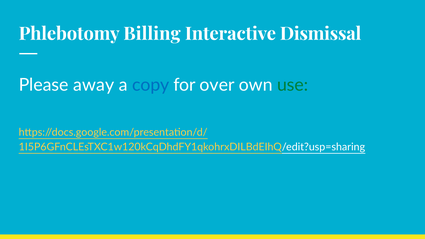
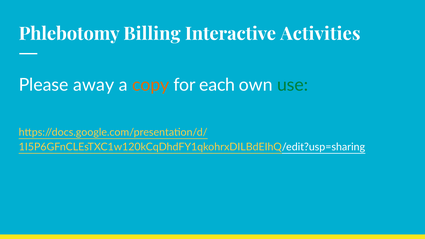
Dismissal: Dismissal -> Activities
copy colour: blue -> orange
over: over -> each
